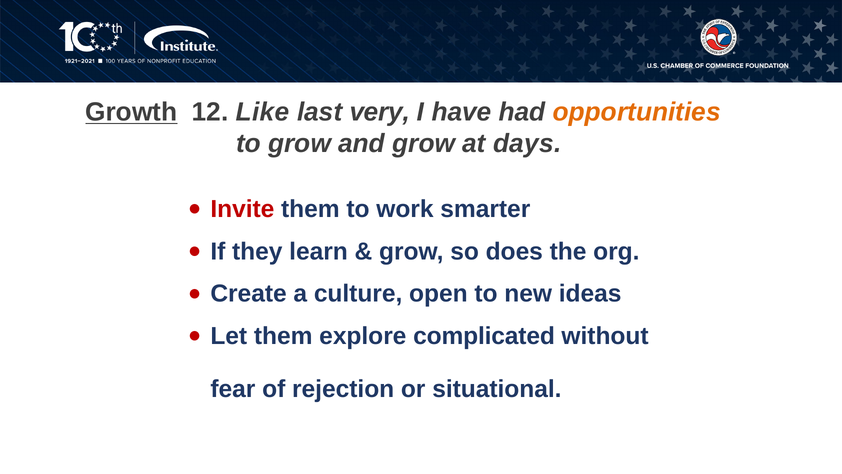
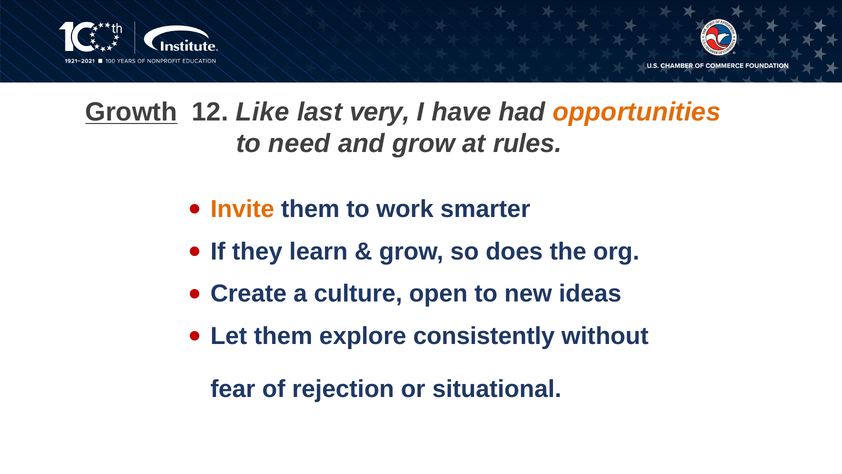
to grow: grow -> need
days: days -> rules
Invite colour: red -> orange
complicated: complicated -> consistently
